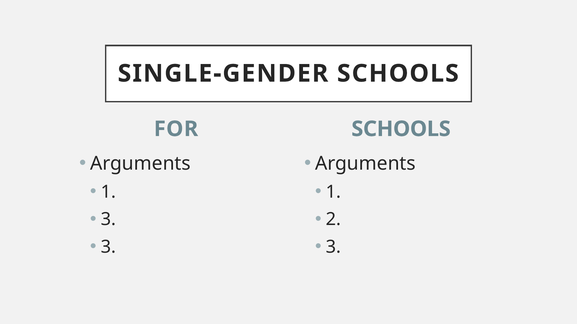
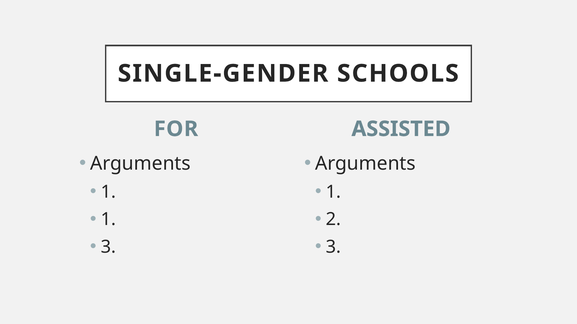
SCHOOLS at (401, 129): SCHOOLS -> ASSISTED
3 at (108, 220): 3 -> 1
